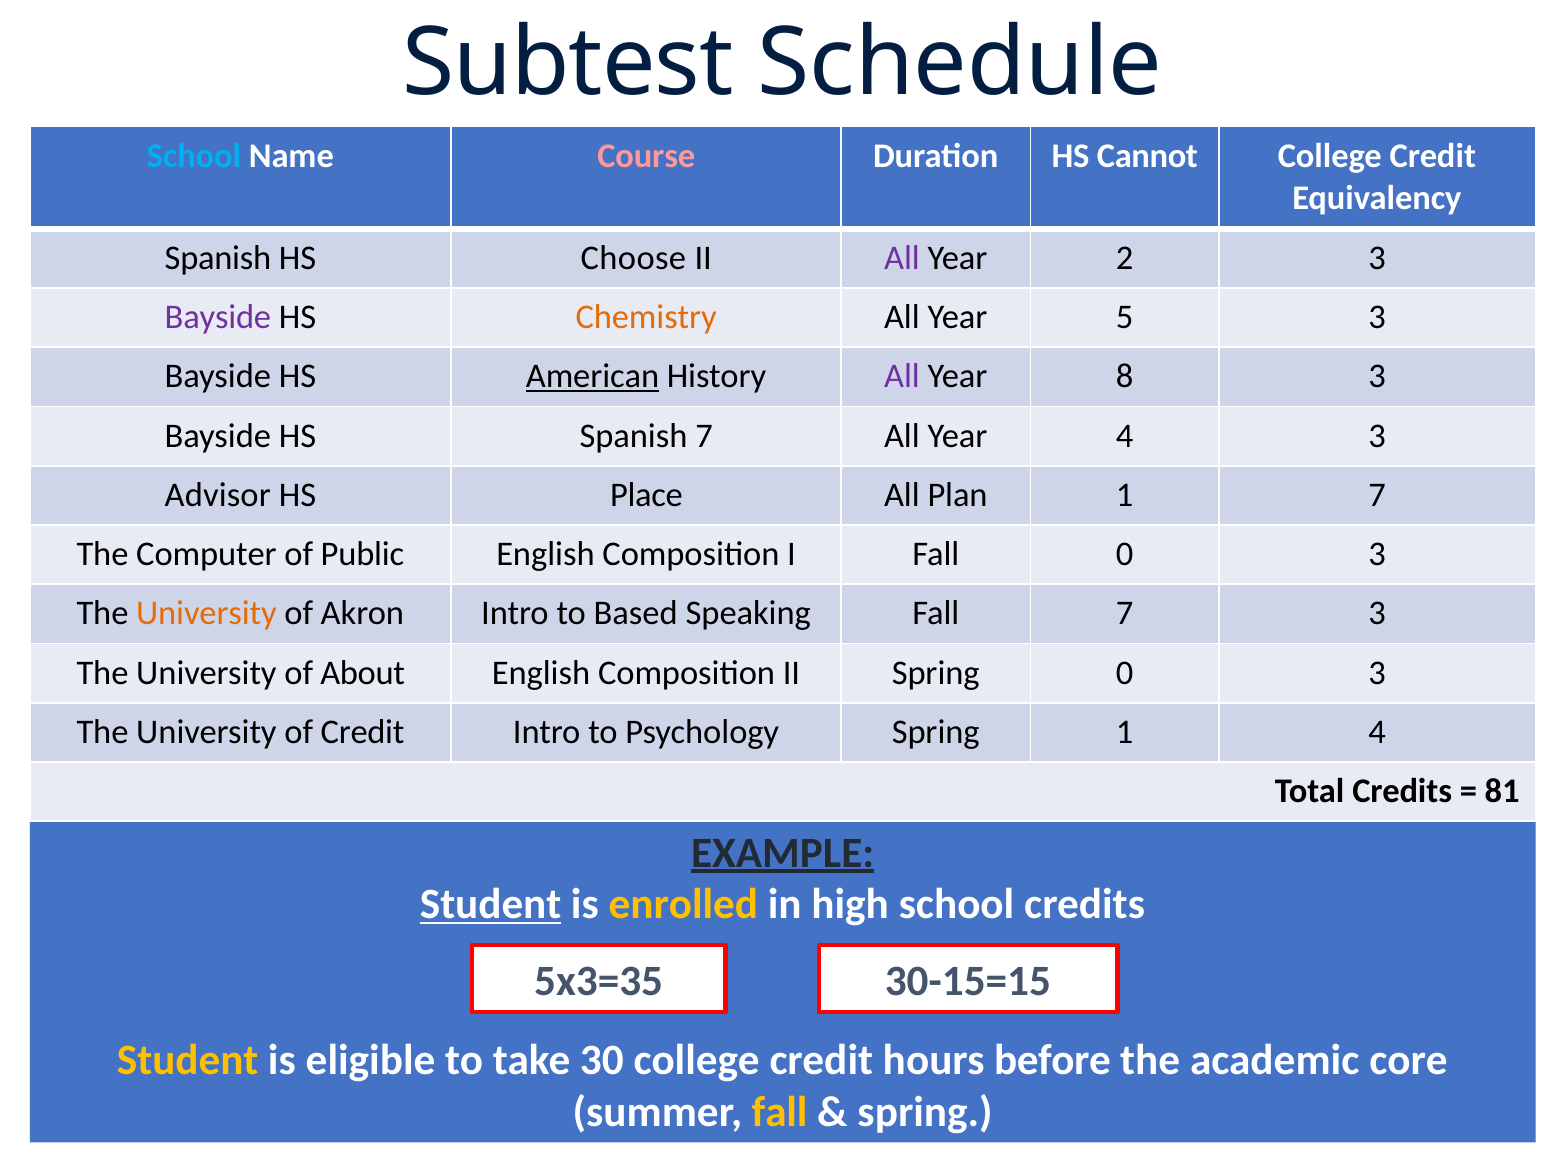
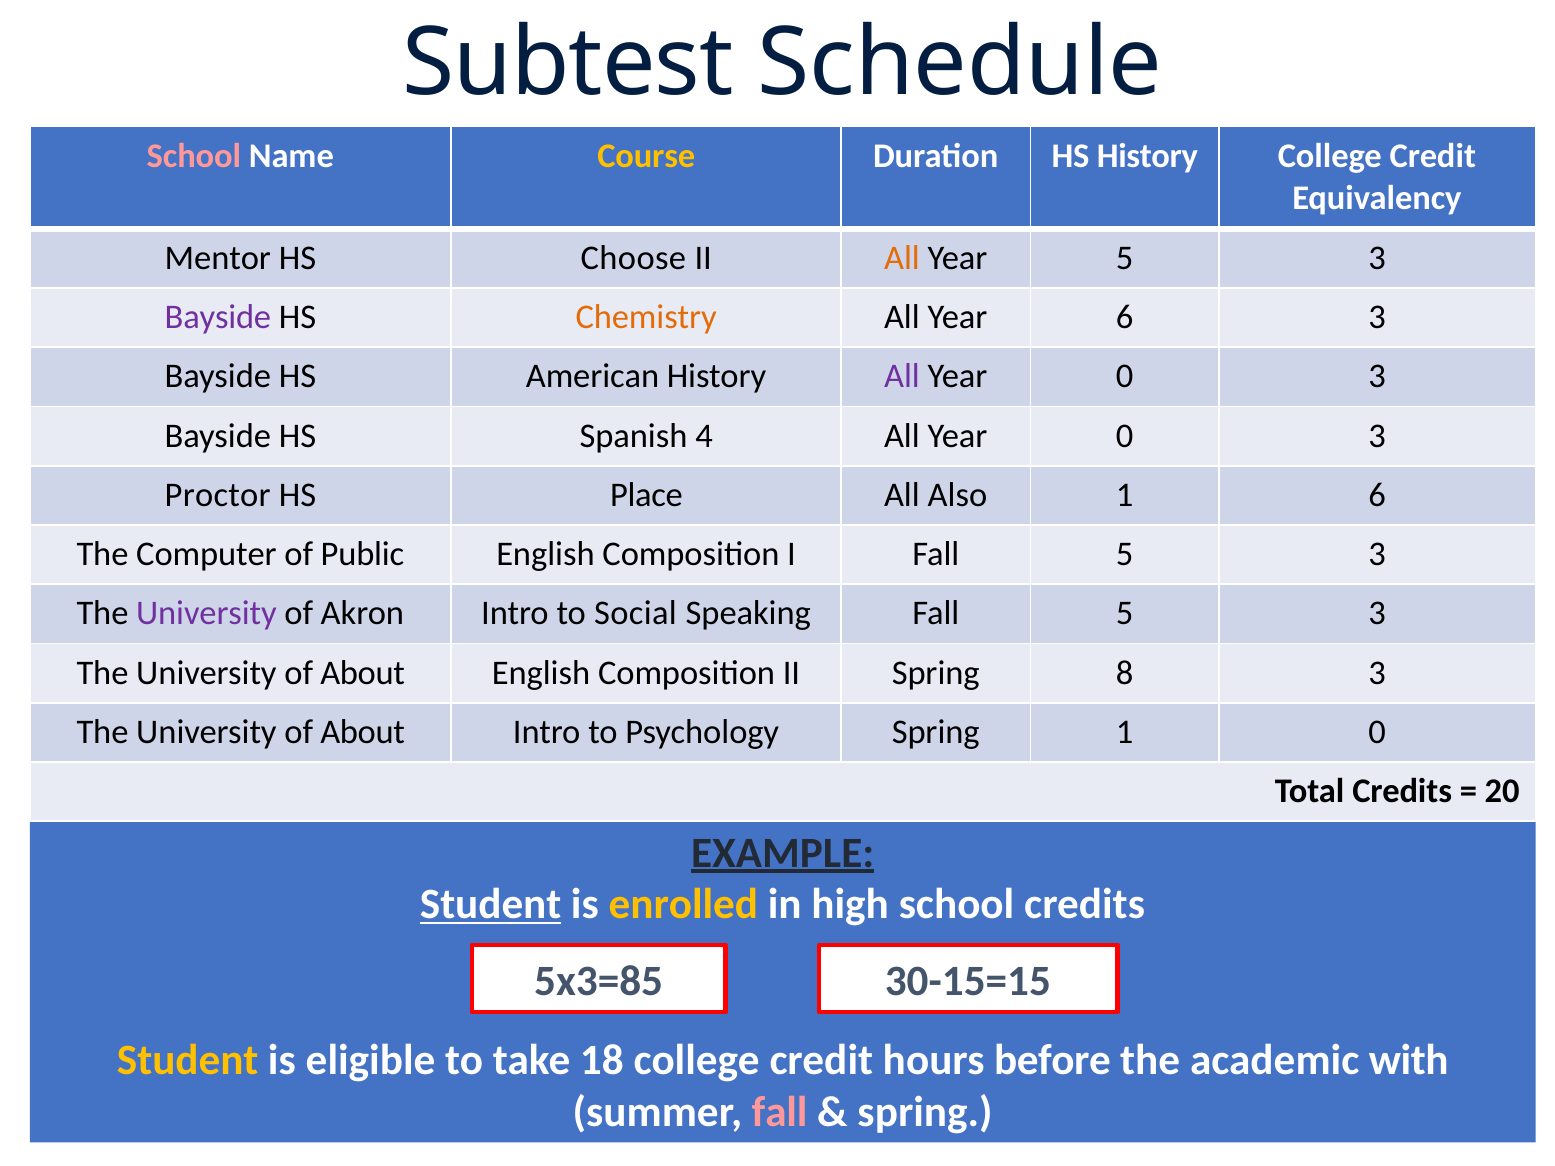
School at (194, 156) colour: light blue -> pink
Course colour: pink -> yellow
HS Cannot: Cannot -> History
Spanish at (218, 258): Spanish -> Mentor
All at (902, 258) colour: purple -> orange
Year 2: 2 -> 5
Year 5: 5 -> 6
American underline: present -> none
8 at (1125, 377): 8 -> 0
Spanish 7: 7 -> 4
4 at (1125, 436): 4 -> 0
Advisor: Advisor -> Proctor
Plan: Plan -> Also
1 7: 7 -> 6
I Fall 0: 0 -> 5
University at (206, 614) colour: orange -> purple
Based: Based -> Social
Speaking Fall 7: 7 -> 5
Spring 0: 0 -> 8
Credit at (363, 732): Credit -> About
1 4: 4 -> 0
81: 81 -> 20
5x3=35: 5x3=35 -> 5x3=85
30: 30 -> 18
core: core -> with
fall at (780, 1112) colour: yellow -> pink
